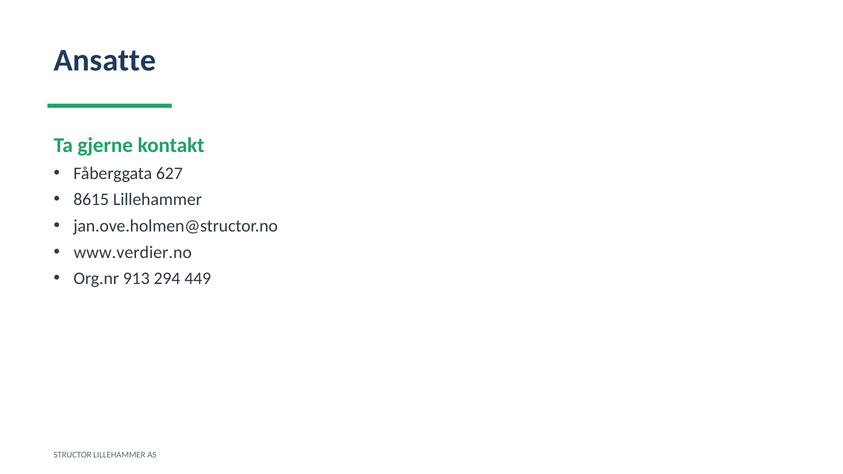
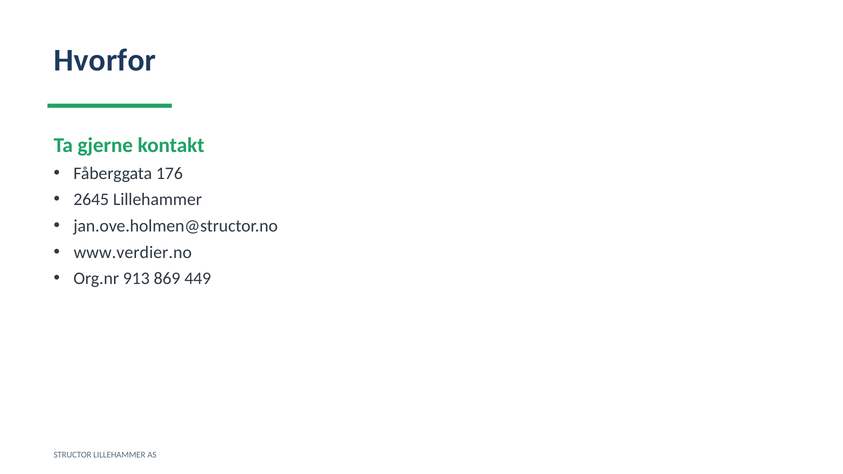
Ansatte: Ansatte -> Hvorfor
627: 627 -> 176
8615: 8615 -> 2645
294: 294 -> 869
